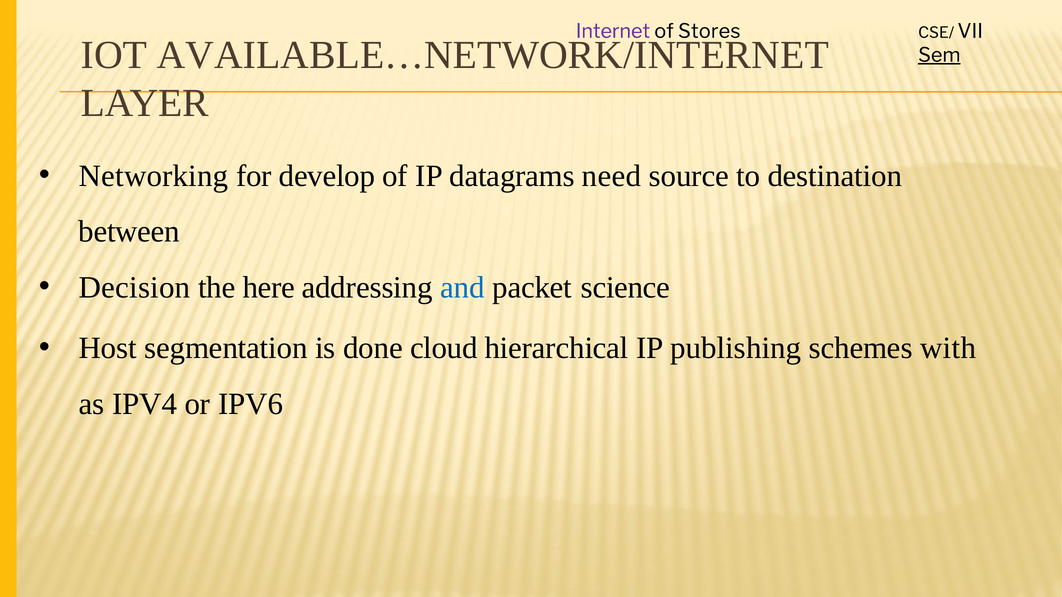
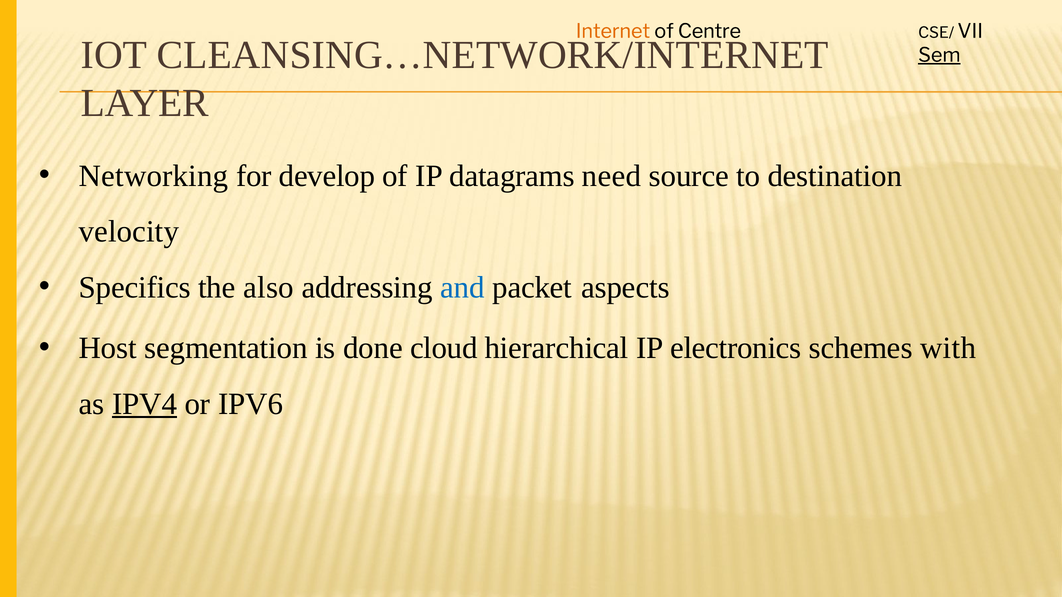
Internet colour: purple -> orange
Stores: Stores -> Centre
AVAILABLE…NETWORK/INTERNET: AVAILABLE…NETWORK/INTERNET -> CLEANSING…NETWORK/INTERNET
between: between -> velocity
Decision: Decision -> Specifics
here: here -> also
science: science -> aspects
publishing: publishing -> electronics
IPV4 underline: none -> present
